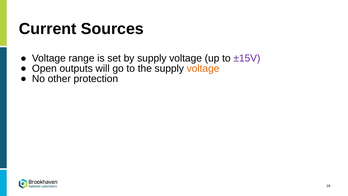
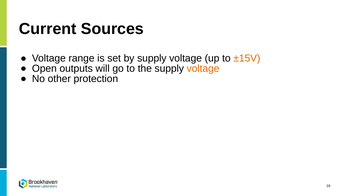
±15V colour: purple -> orange
